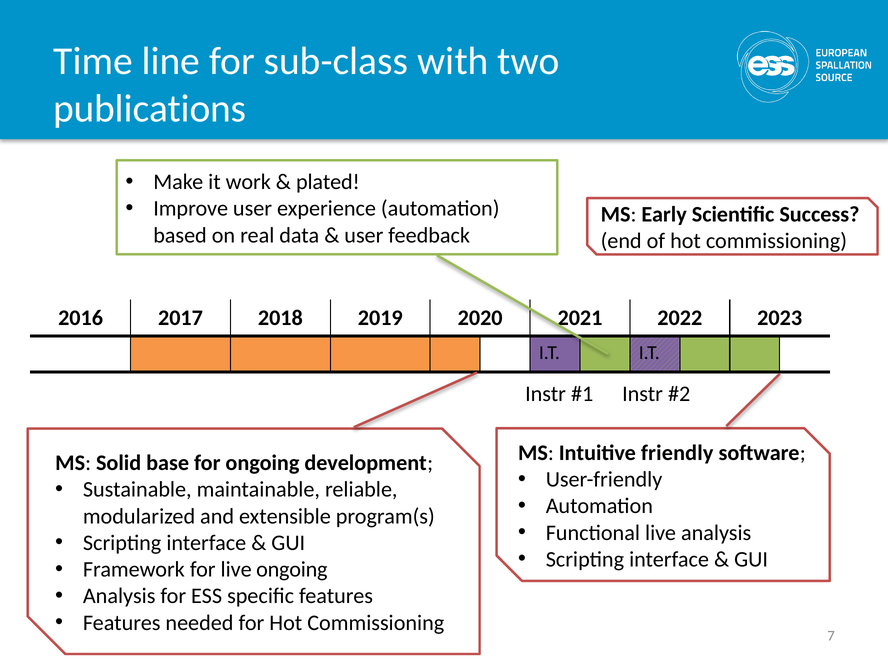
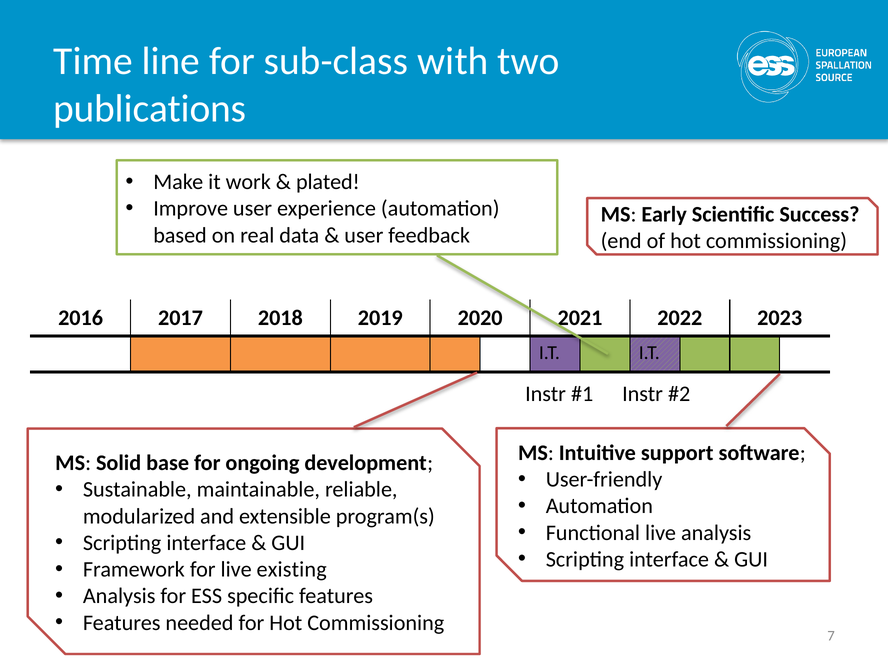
friendly: friendly -> support
live ongoing: ongoing -> existing
